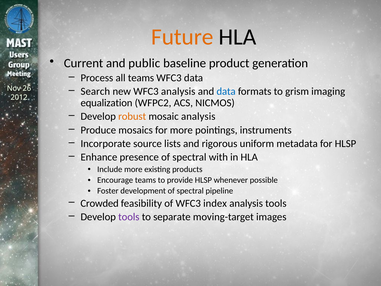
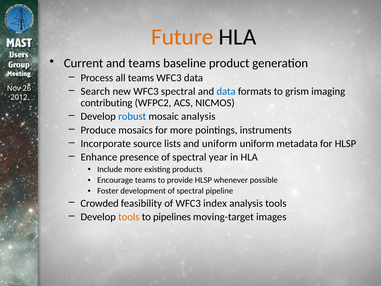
and public: public -> teams
WFC3 analysis: analysis -> spectral
equalization: equalization -> contributing
robust colour: orange -> blue
and rigorous: rigorous -> uniform
with: with -> year
tools at (129, 217) colour: purple -> orange
separate: separate -> pipelines
